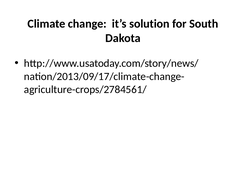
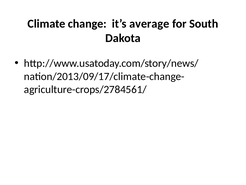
solution: solution -> average
